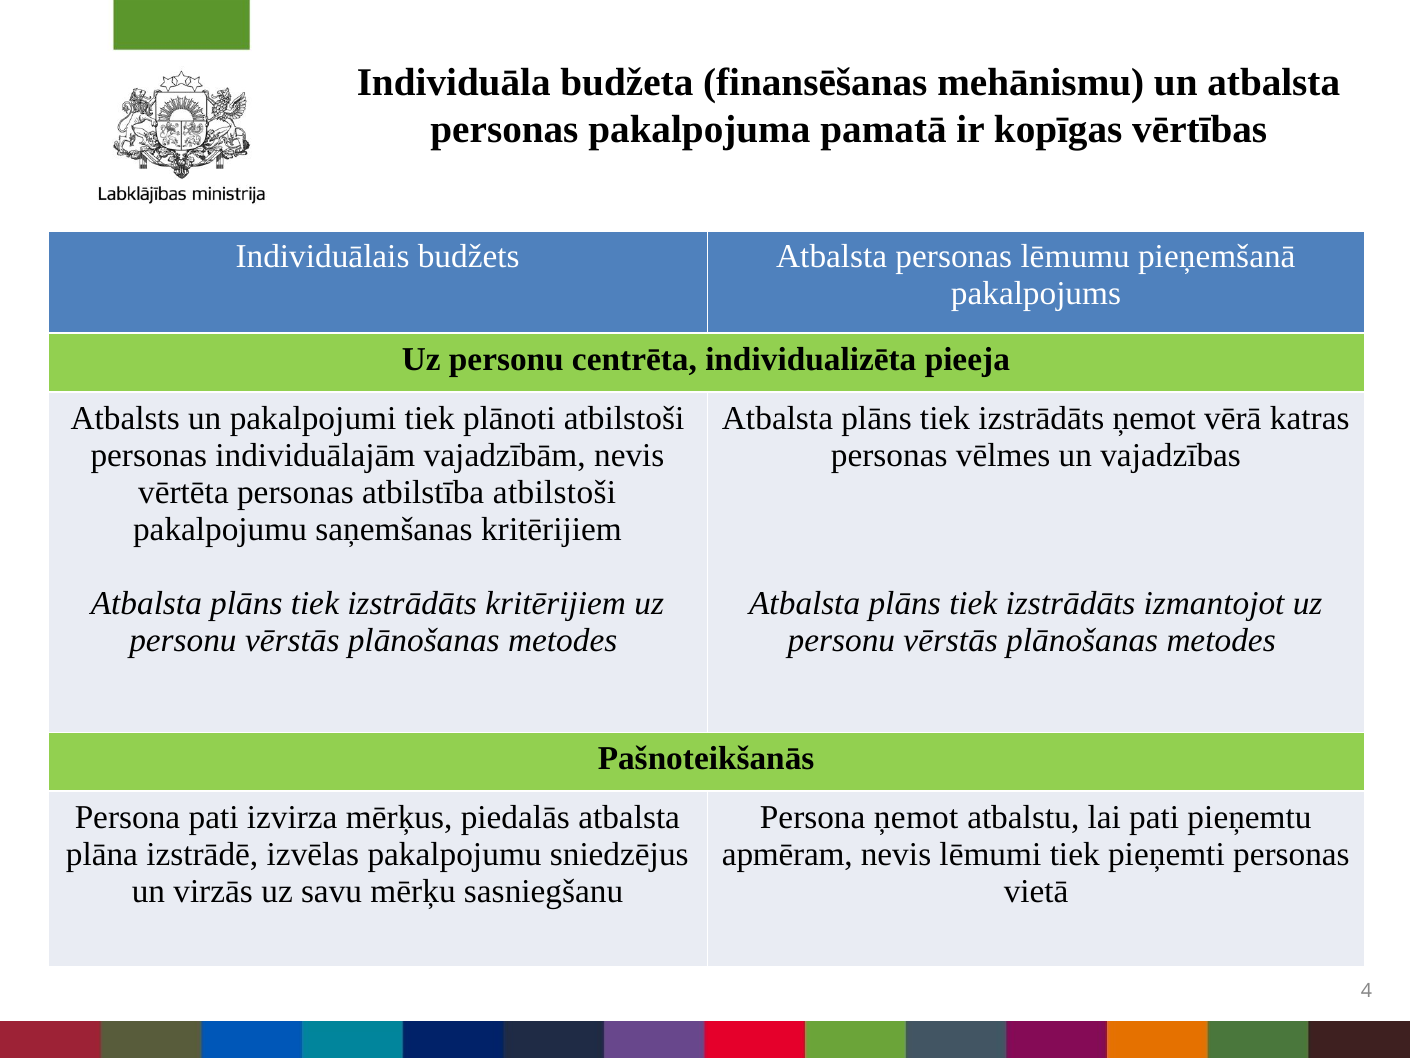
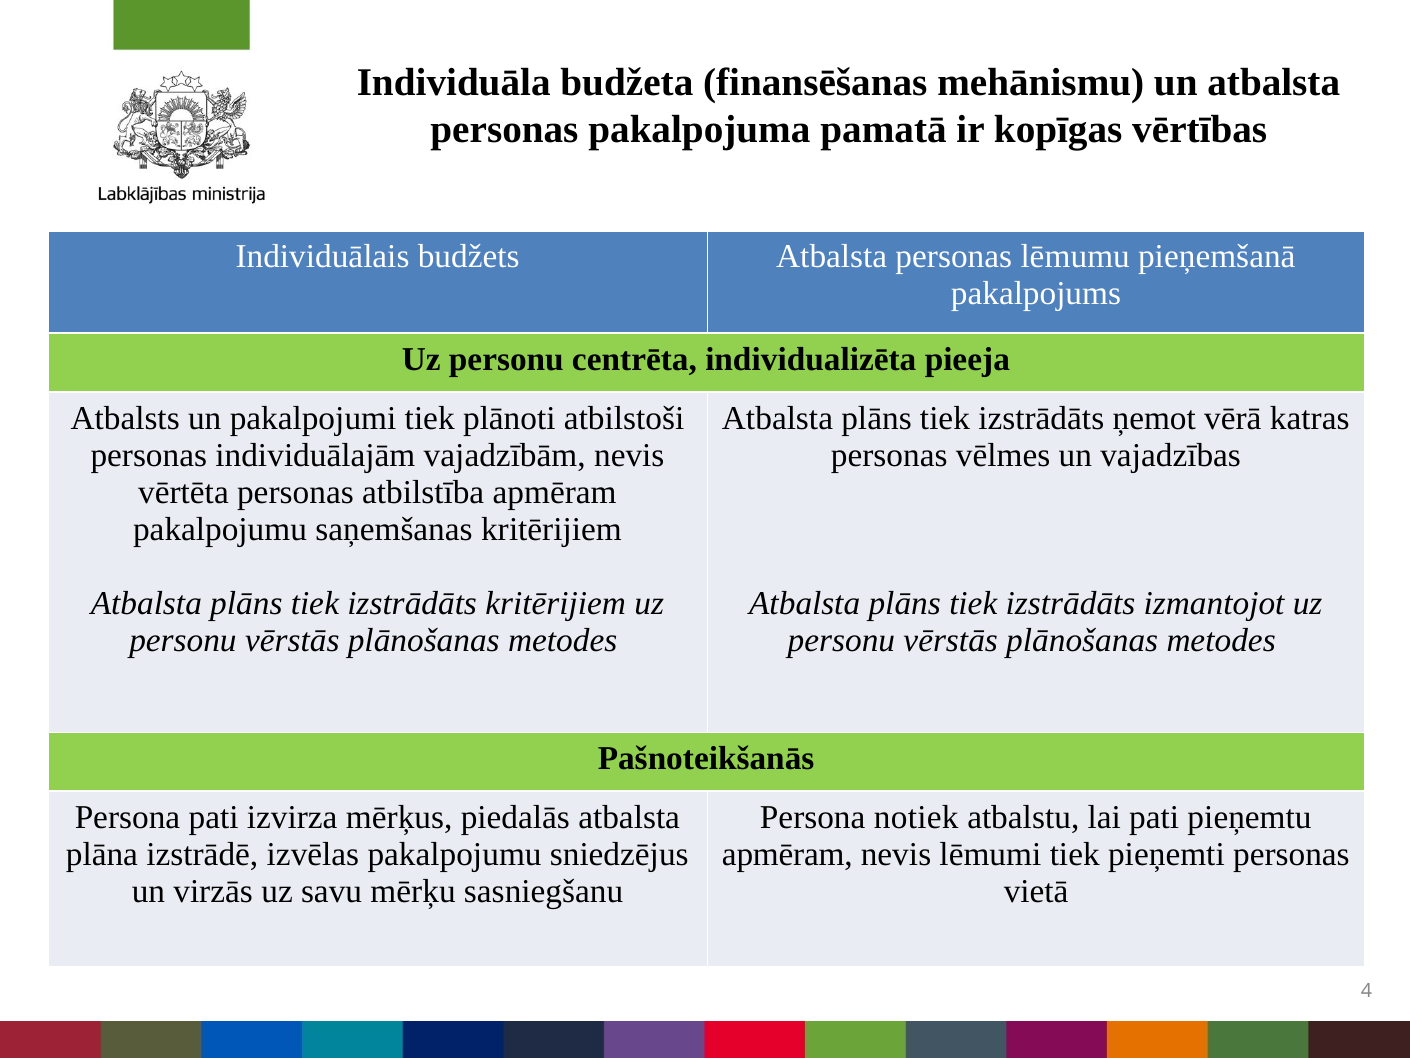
atbilstība atbilstoši: atbilstoši -> apmēram
Persona ņemot: ņemot -> notiek
